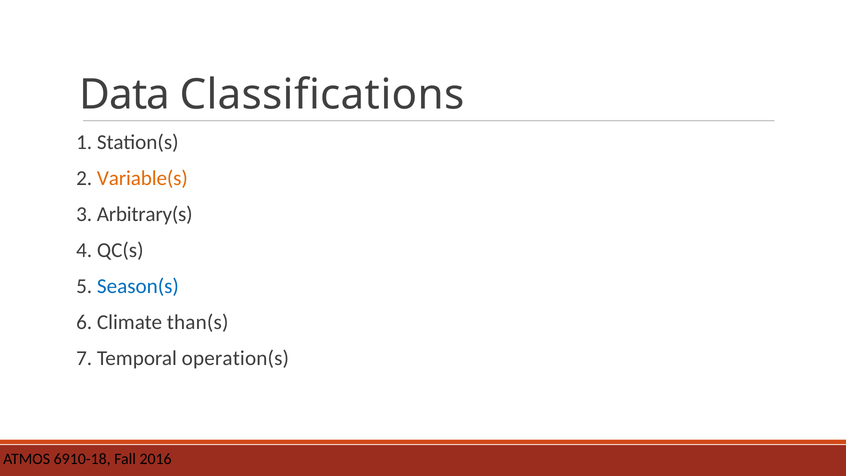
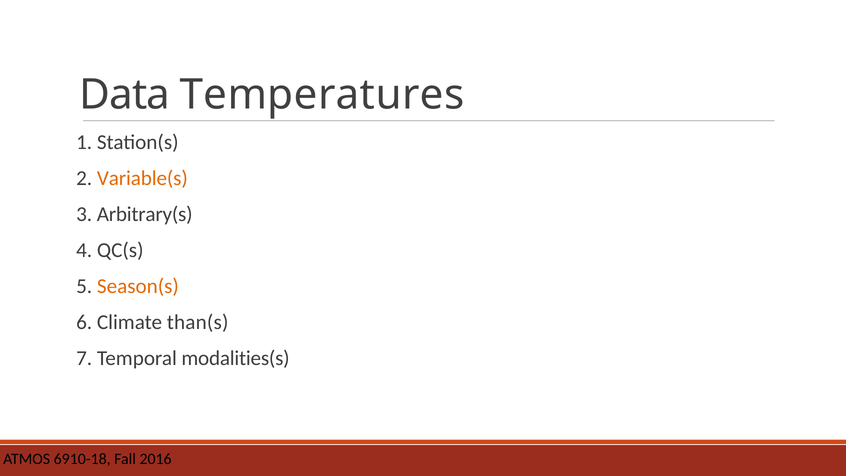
Classifications: Classifications -> Temperatures
Season(s colour: blue -> orange
operation(s: operation(s -> modalities(s
